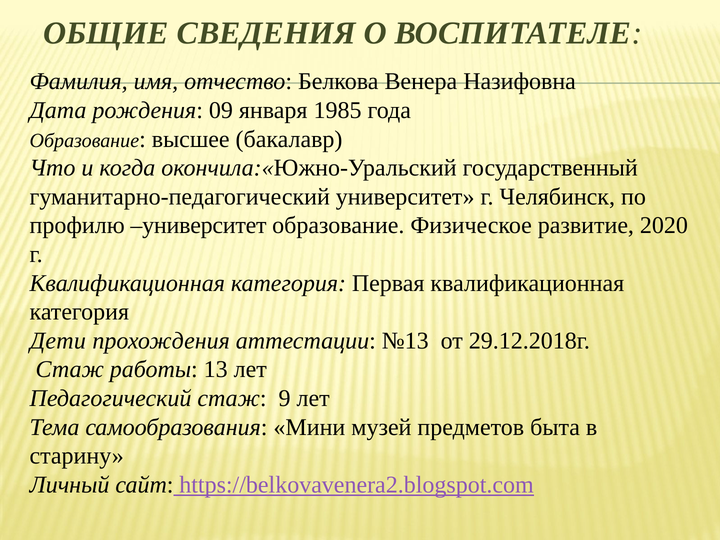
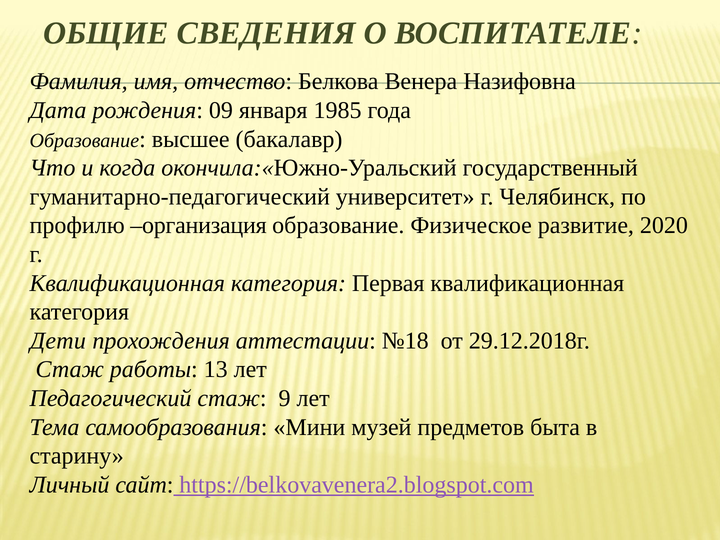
профилю университет: университет -> организация
№13: №13 -> №18
